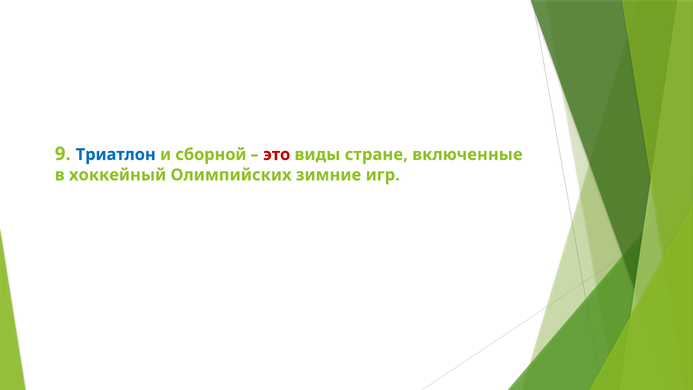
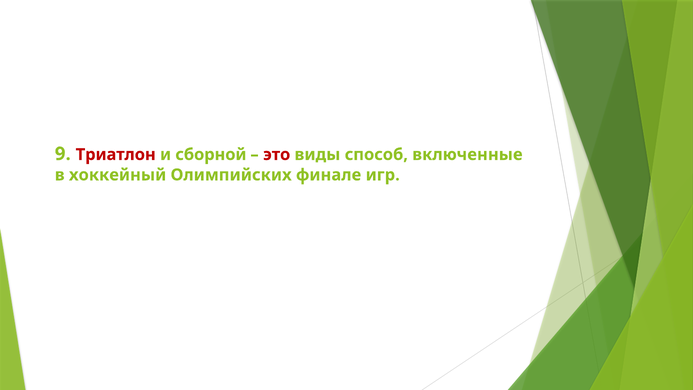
Триатлон colour: blue -> red
стране: стране -> способ
зимние: зимние -> финале
